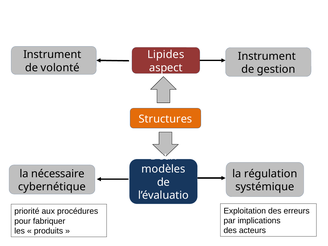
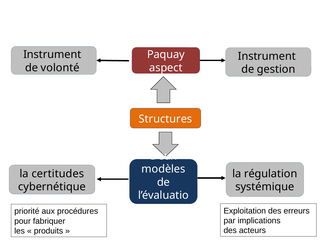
Lipides: Lipides -> Paquay
nécessaire: nécessaire -> certitudes
